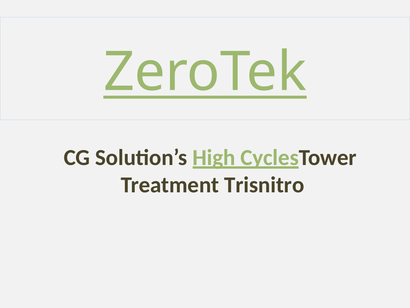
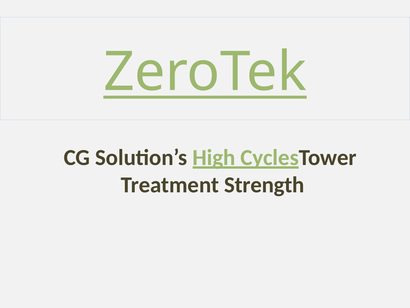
Trisnitro: Trisnitro -> Strength
